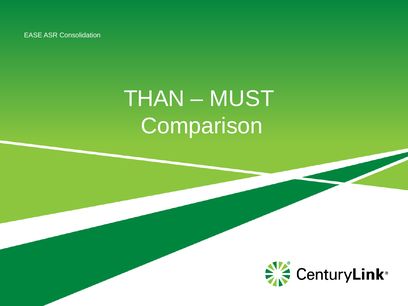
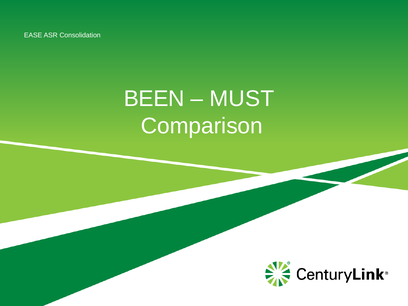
THAN: THAN -> BEEN
